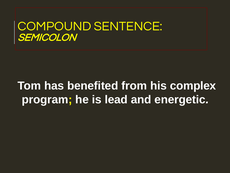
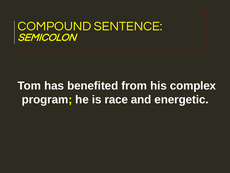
lead: lead -> race
